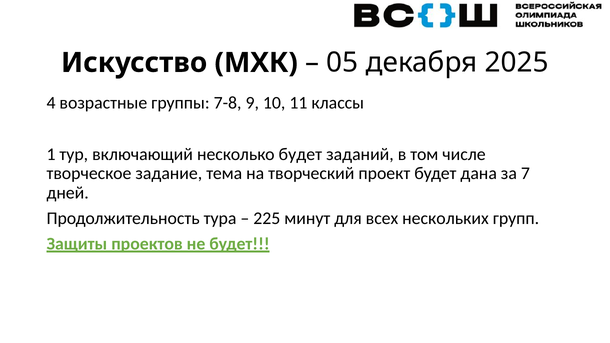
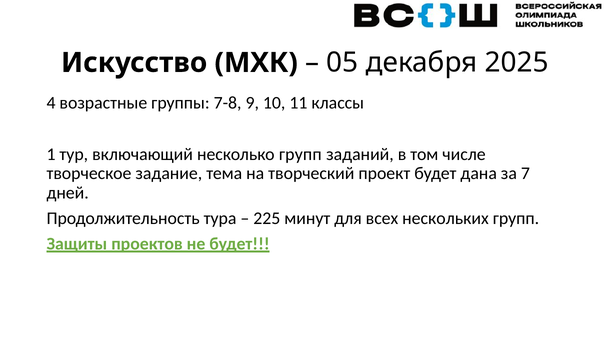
несколько будет: будет -> групп
